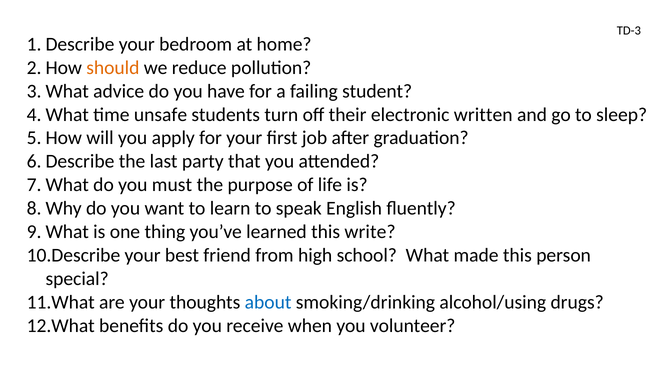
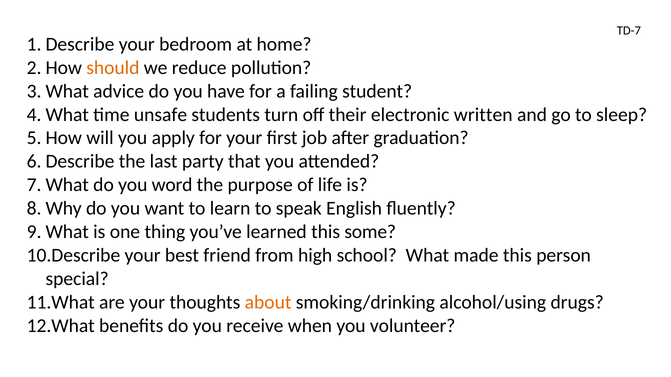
TD-3: TD-3 -> TD-7
must: must -> word
write: write -> some
about colour: blue -> orange
